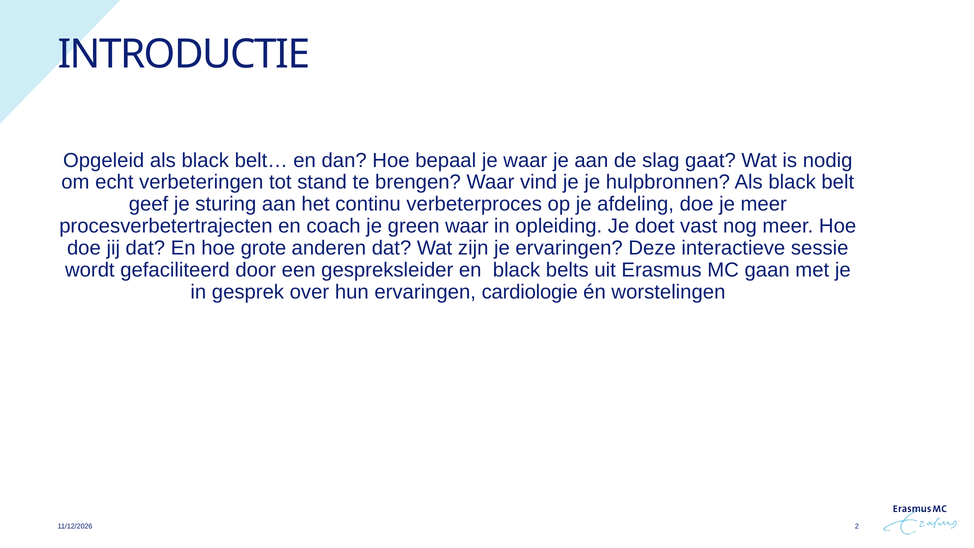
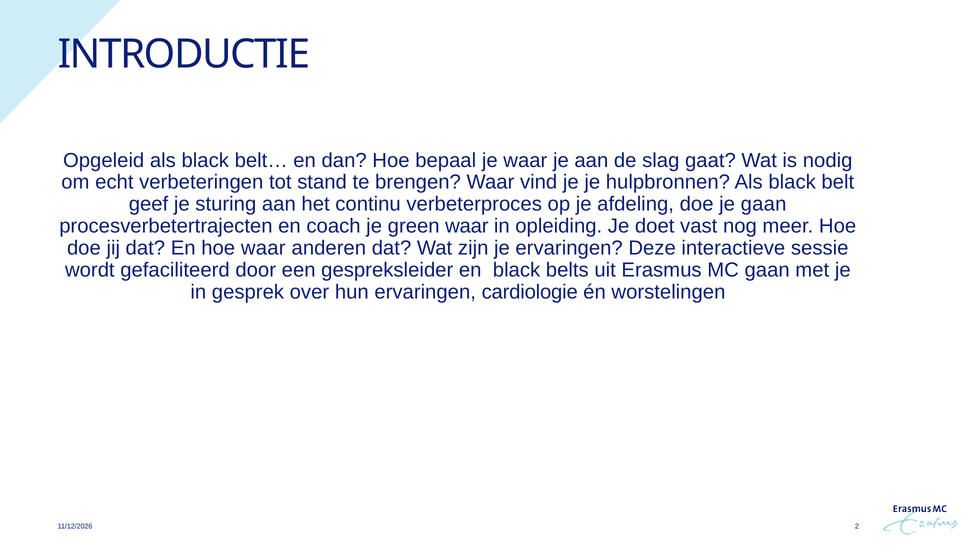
je meer: meer -> gaan
hoe grote: grote -> waar
